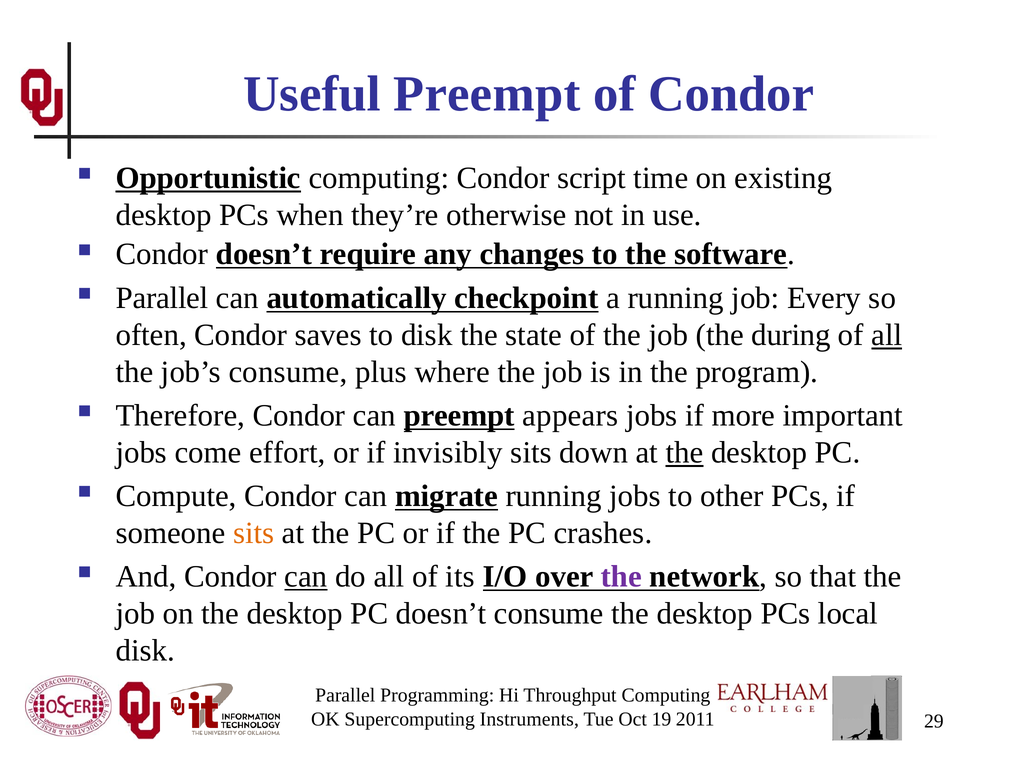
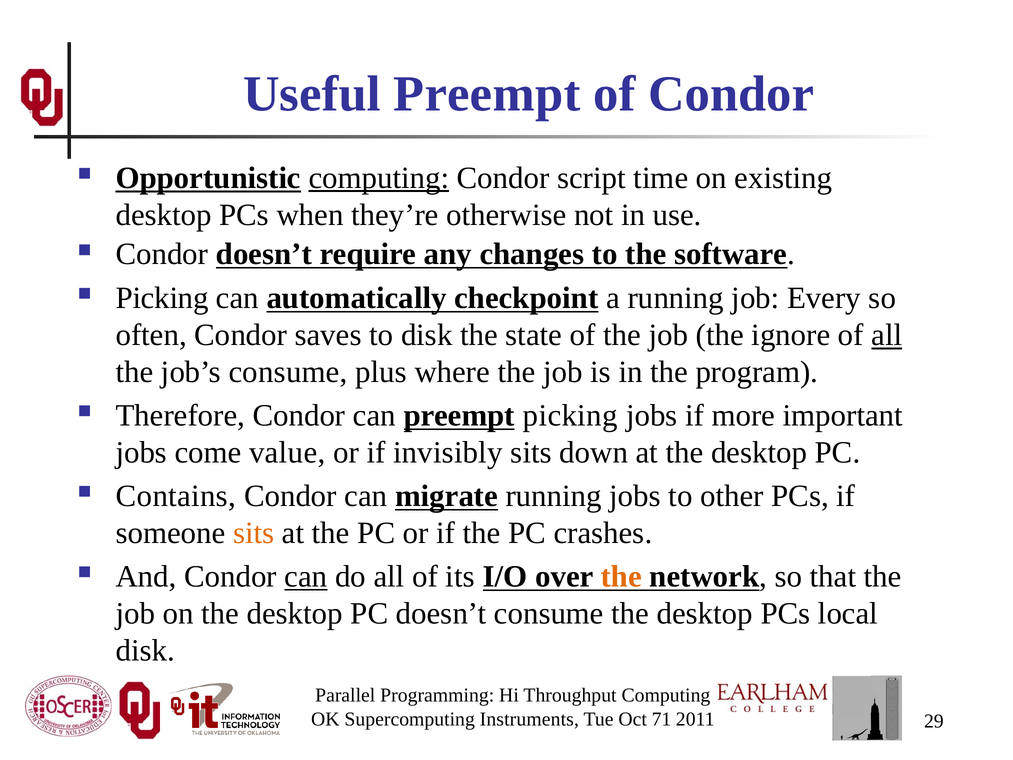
computing at (379, 178) underline: none -> present
Parallel at (162, 298): Parallel -> Picking
during: during -> ignore
preempt appears: appears -> picking
effort: effort -> value
the at (684, 452) underline: present -> none
Compute: Compute -> Contains
the at (621, 576) colour: purple -> orange
19: 19 -> 71
